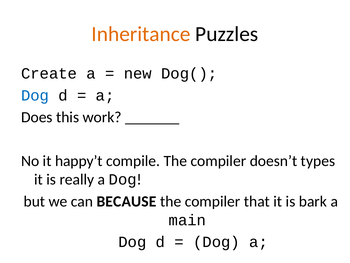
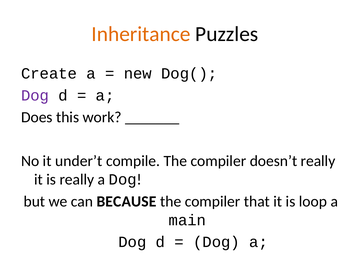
Dog at (35, 95) colour: blue -> purple
happy’t: happy’t -> under’t
doesn’t types: types -> really
bark: bark -> loop
